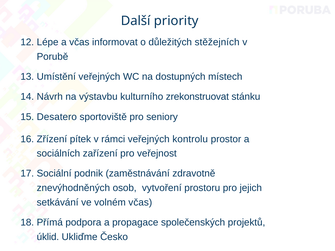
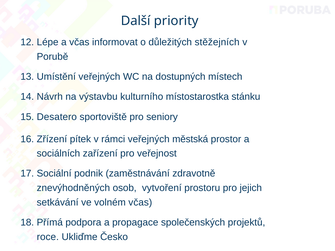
zrekonstruovat: zrekonstruovat -> místostarostka
kontrolu: kontrolu -> městská
úklid: úklid -> roce
